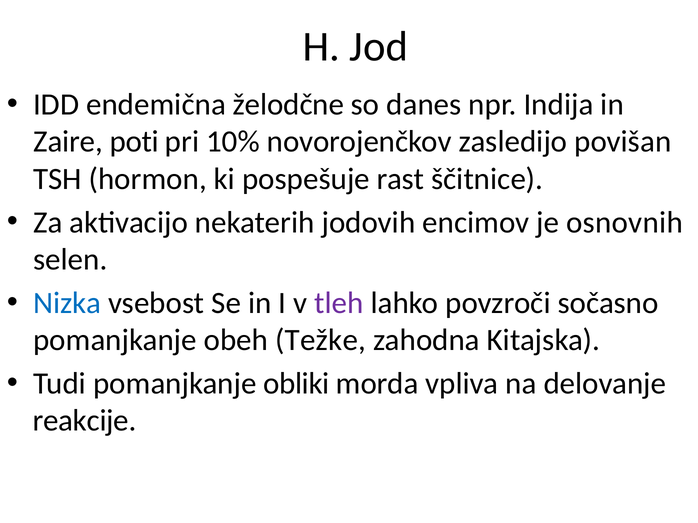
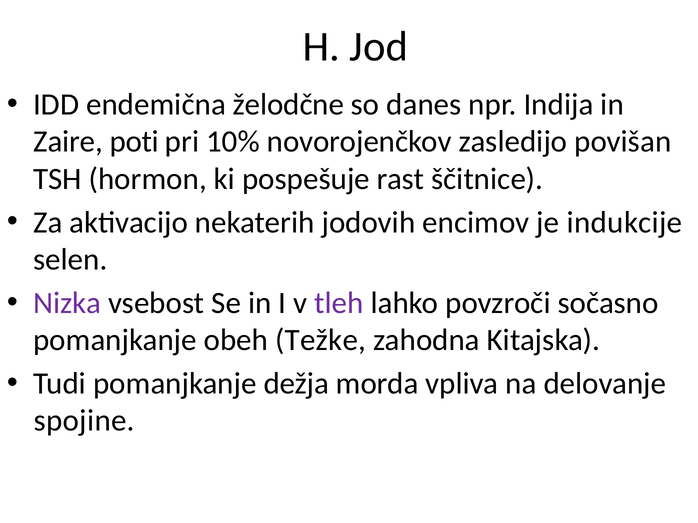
osnovnih: osnovnih -> indukcije
Nizka colour: blue -> purple
obliki: obliki -> dežja
reakcije: reakcije -> spojine
